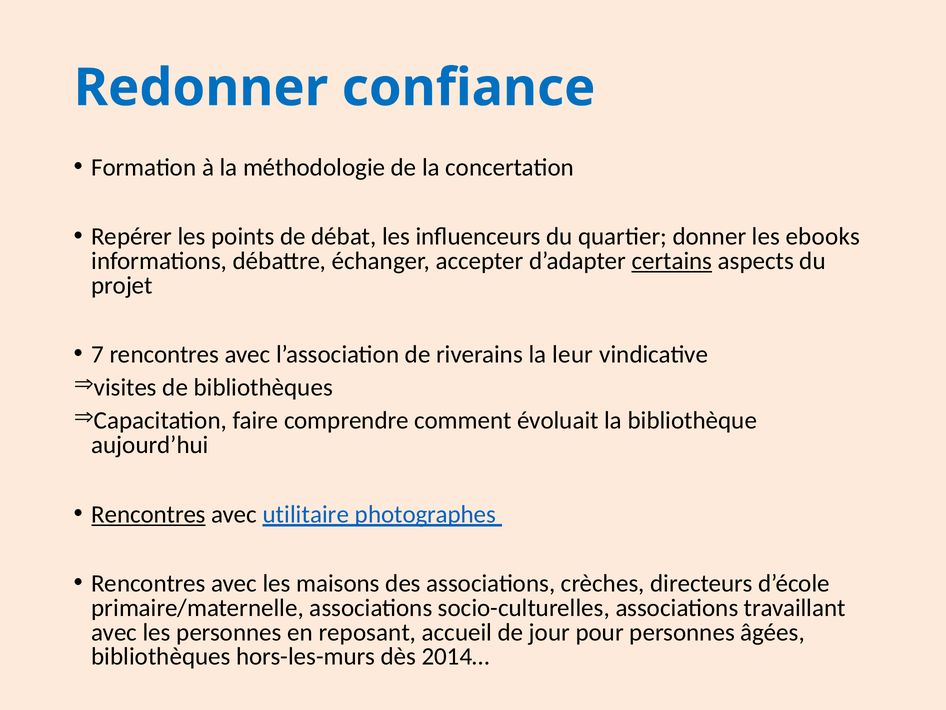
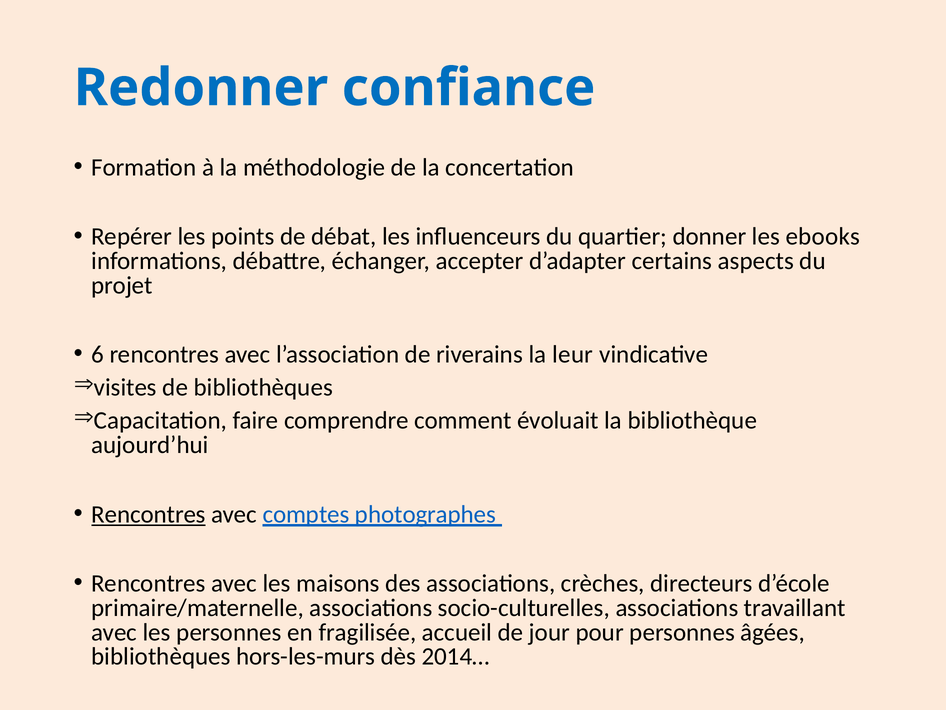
certains underline: present -> none
7: 7 -> 6
utilitaire: utilitaire -> comptes
reposant: reposant -> fragilisée
